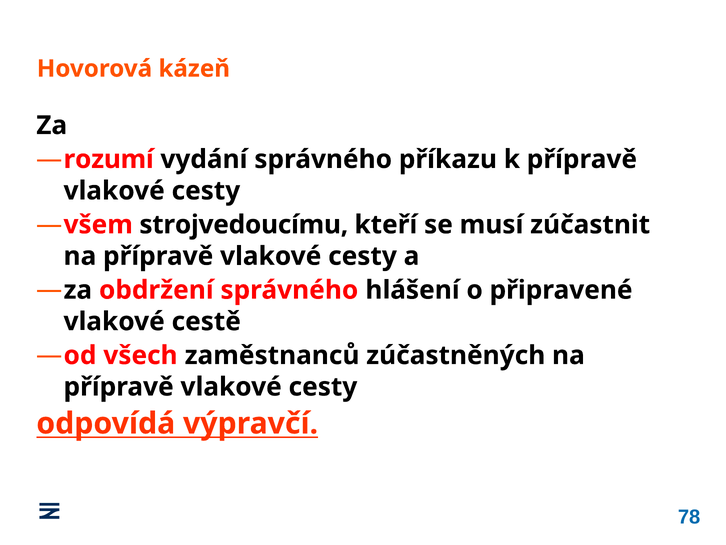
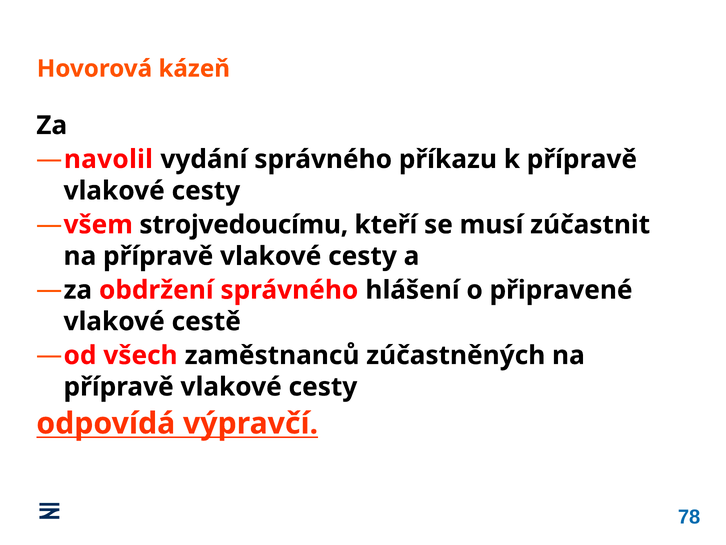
rozumí: rozumí -> navolil
